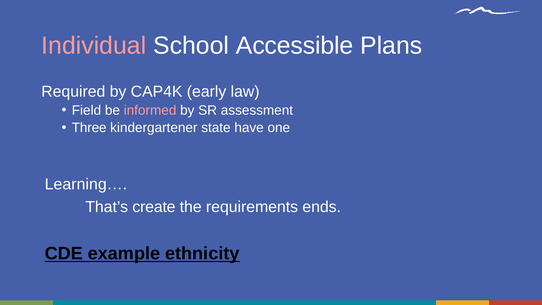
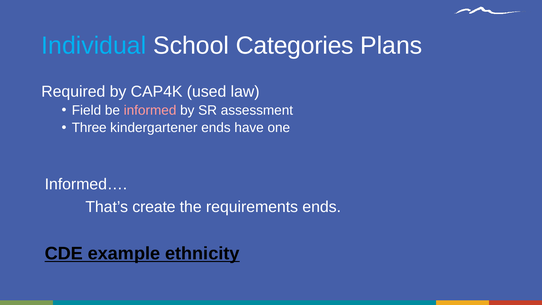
Individual colour: pink -> light blue
Accessible: Accessible -> Categories
early: early -> used
kindergartener state: state -> ends
Learning…: Learning… -> Informed…
